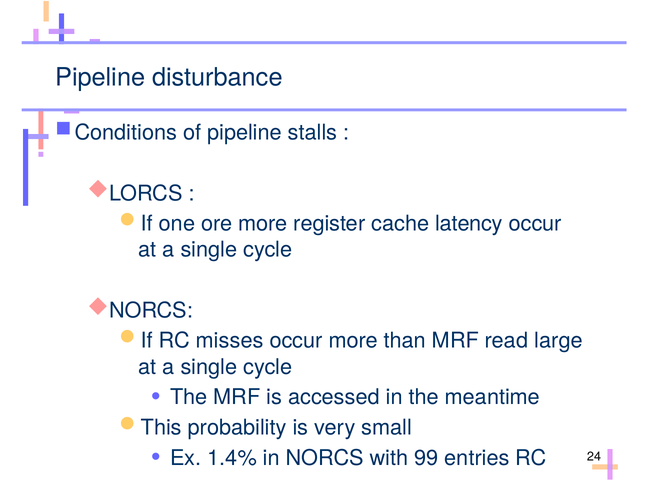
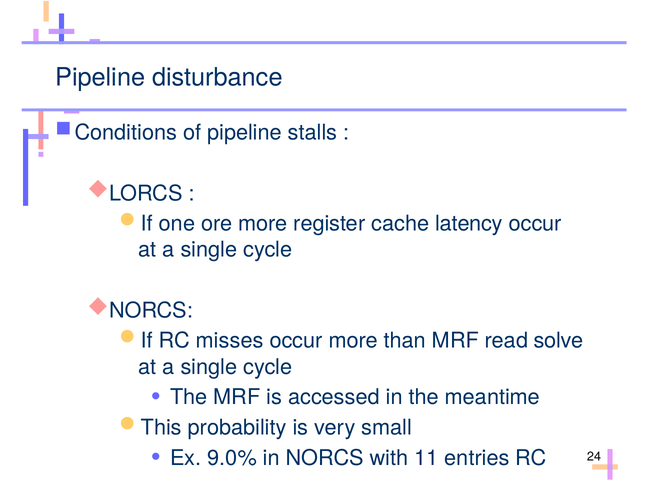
large: large -> solve
1.4%: 1.4% -> 9.0%
99: 99 -> 11
